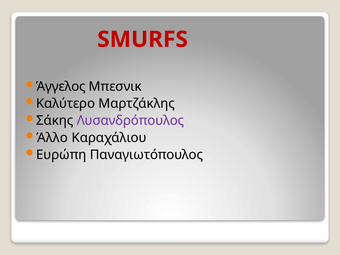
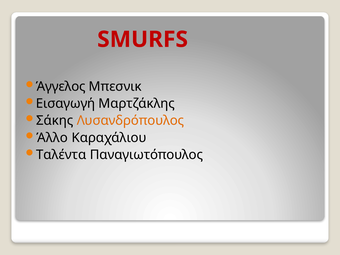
Καλύτερο: Καλύτερο -> Εισαγωγή
Λυσανδρόπουλος colour: purple -> orange
Ευρώπη: Ευρώπη -> Ταλέντα
